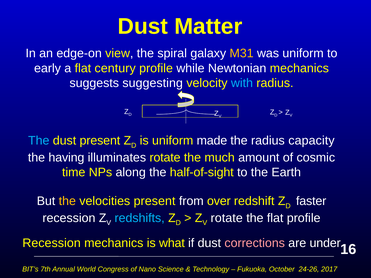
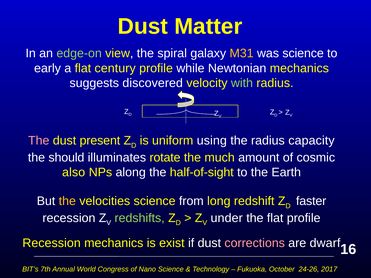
edge-on colour: white -> light green
was uniform: uniform -> science
suggesting: suggesting -> discovered
with colour: light blue -> light green
The at (39, 141) colour: light blue -> pink
made: made -> using
having: having -> should
time: time -> also
velocities present: present -> science
over: over -> long
redshifts colour: light blue -> light green
rotate at (227, 218): rotate -> under
what: what -> exist
under: under -> dwarf
